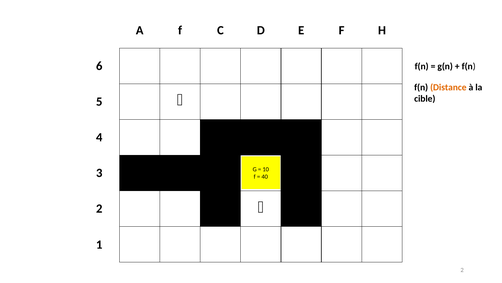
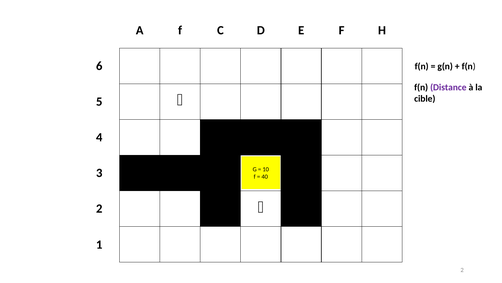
Distance colour: orange -> purple
